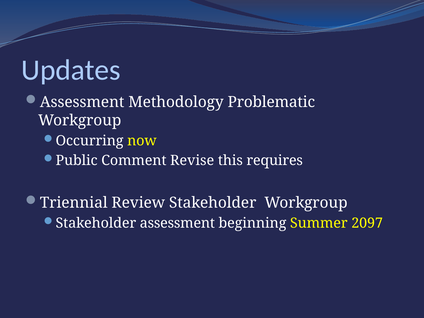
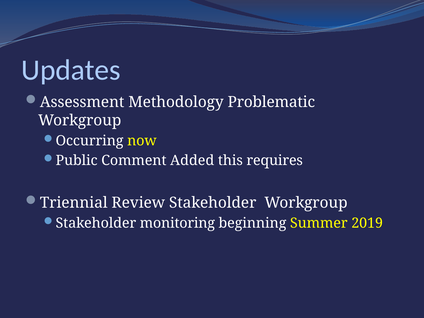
Revise: Revise -> Added
Stakeholder assessment: assessment -> monitoring
2097: 2097 -> 2019
